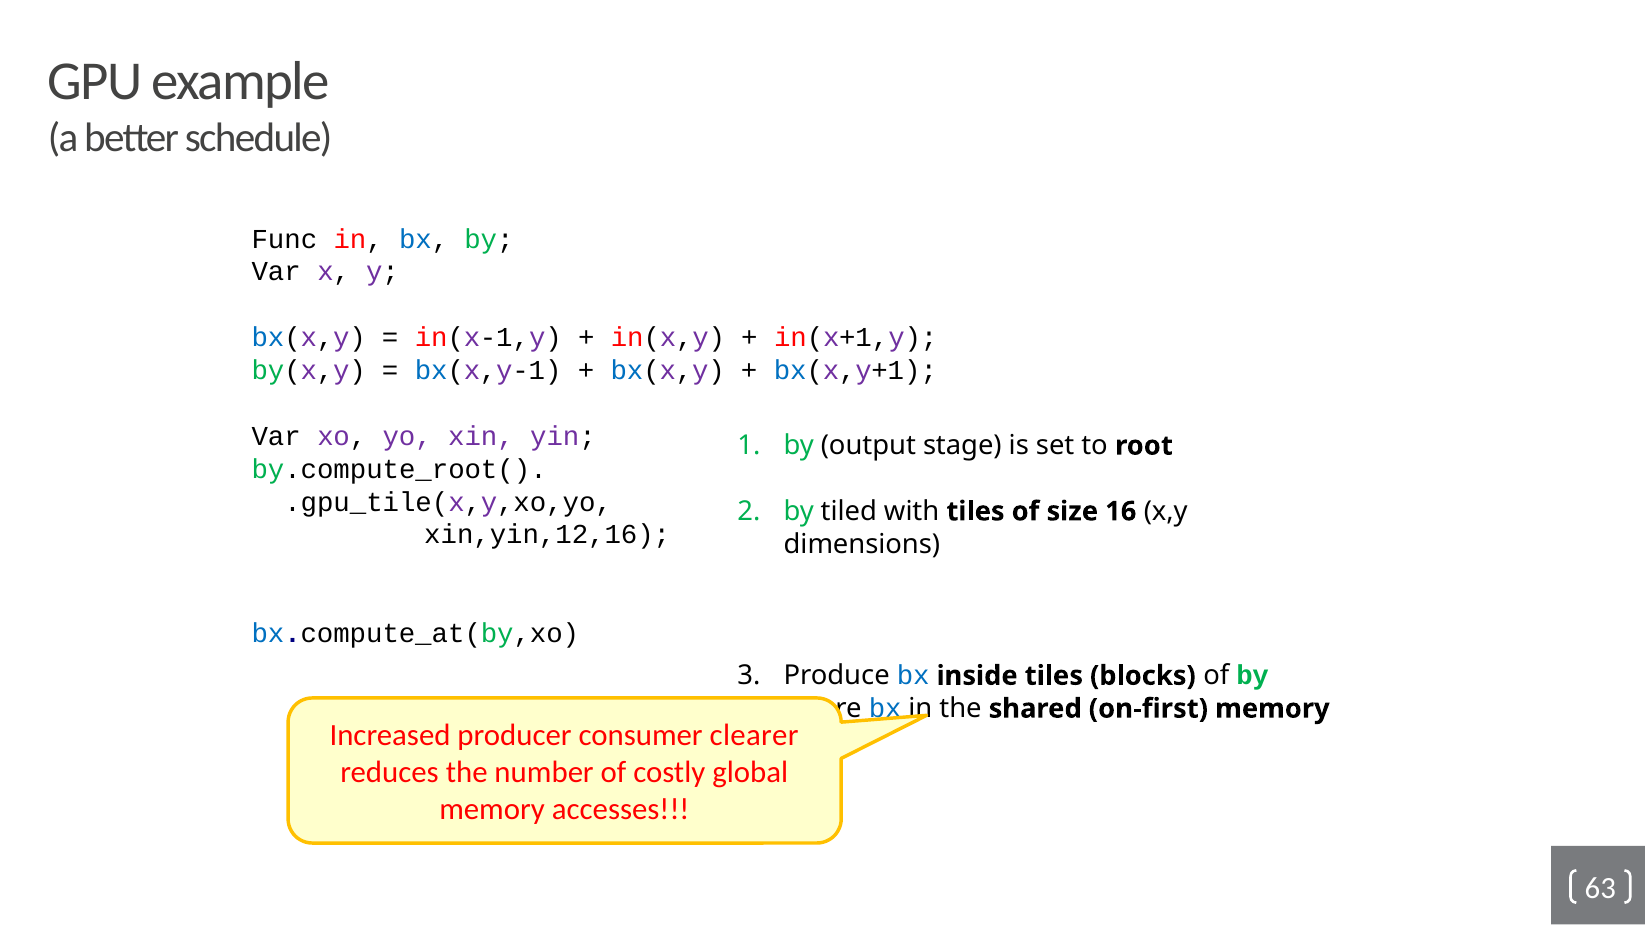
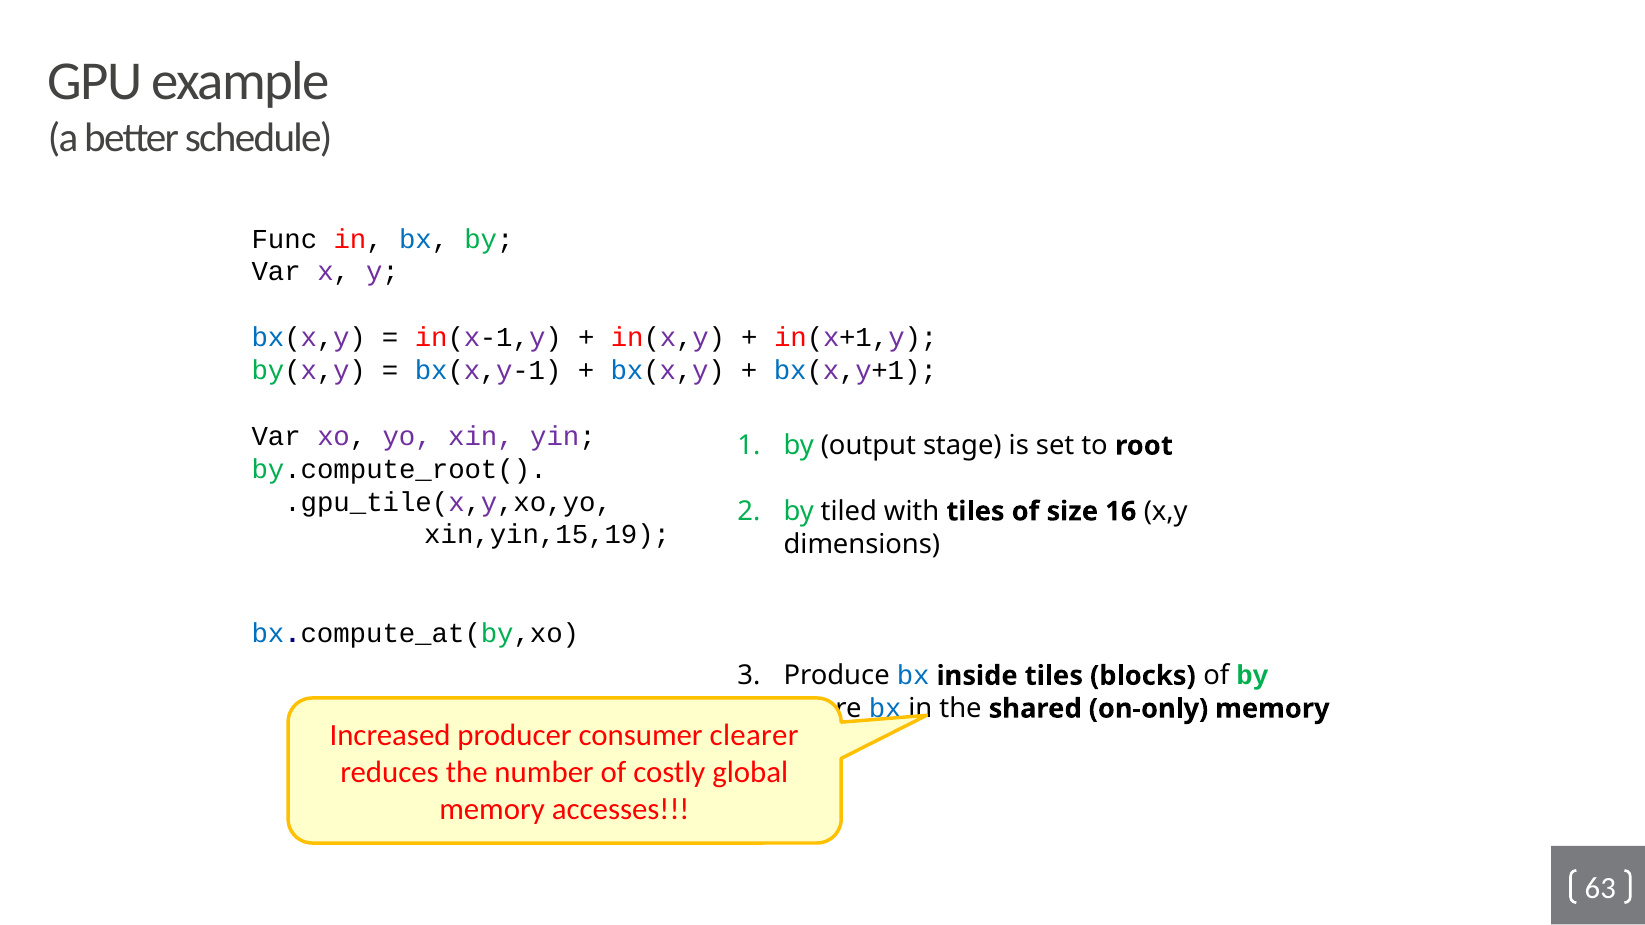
xin,yin,12,16: xin,yin,12,16 -> xin,yin,15,19
on-first: on-first -> on-only
